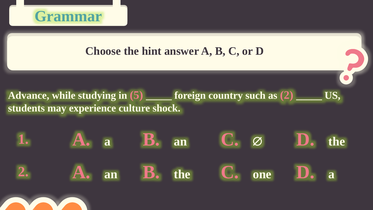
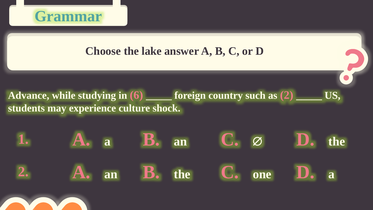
hint: hint -> lake
5: 5 -> 6
